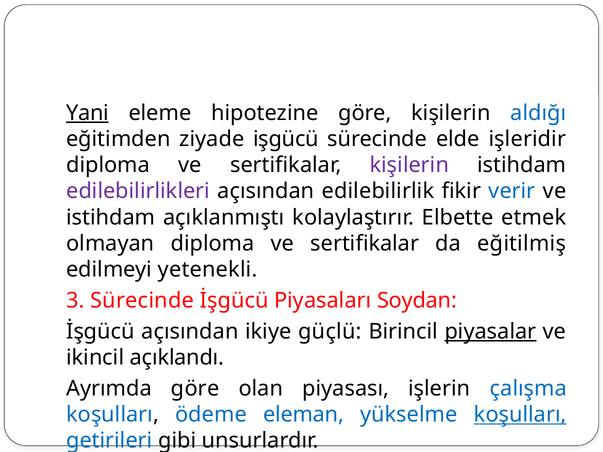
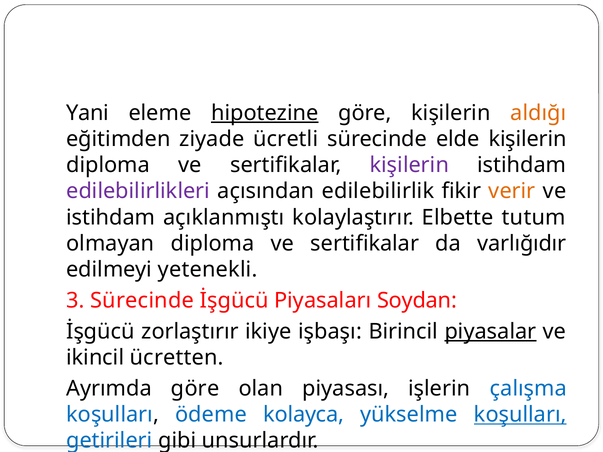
Yani underline: present -> none
hipotezine underline: none -> present
aldığı colour: blue -> orange
işgücü: işgücü -> ücretli
elde işleridir: işleridir -> kişilerin
verir colour: blue -> orange
etmek: etmek -> tutum
eğitilmiş: eğitilmiş -> varlığıdır
İşgücü açısından: açısından -> zorlaştırır
güçlü: güçlü -> işbaşı
açıklandı: açıklandı -> ücretten
eleman: eleman -> kolayca
